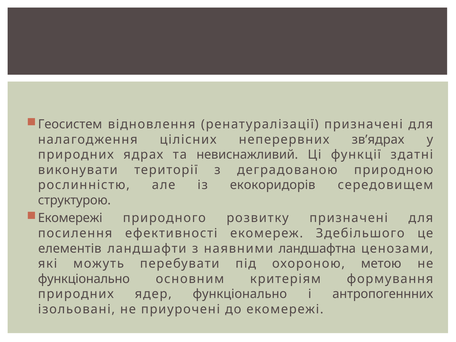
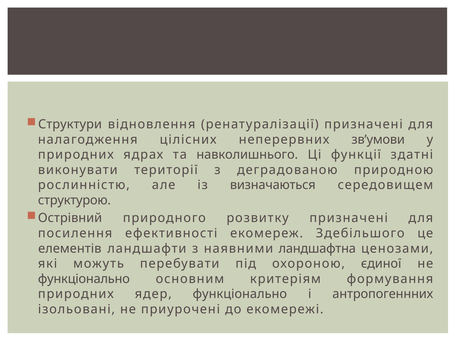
Геосистем: Геосистем -> Структури
зв’ядрах: зв’ядрах -> зв’умови
невиснажливий: невиснажливий -> навколишнього
екокоридорів: екокоридорів -> визначаються
Екомережі at (70, 218): Екомережі -> Острівний
метою: метою -> єдиної
